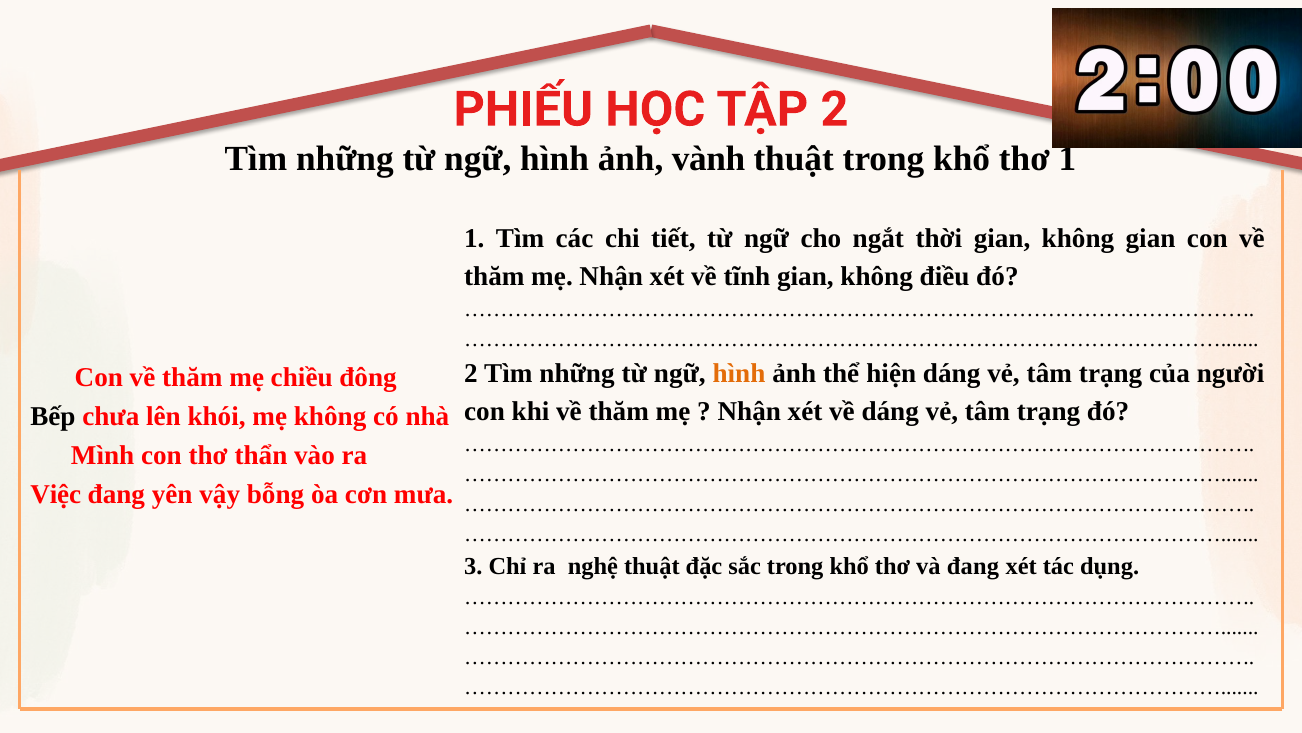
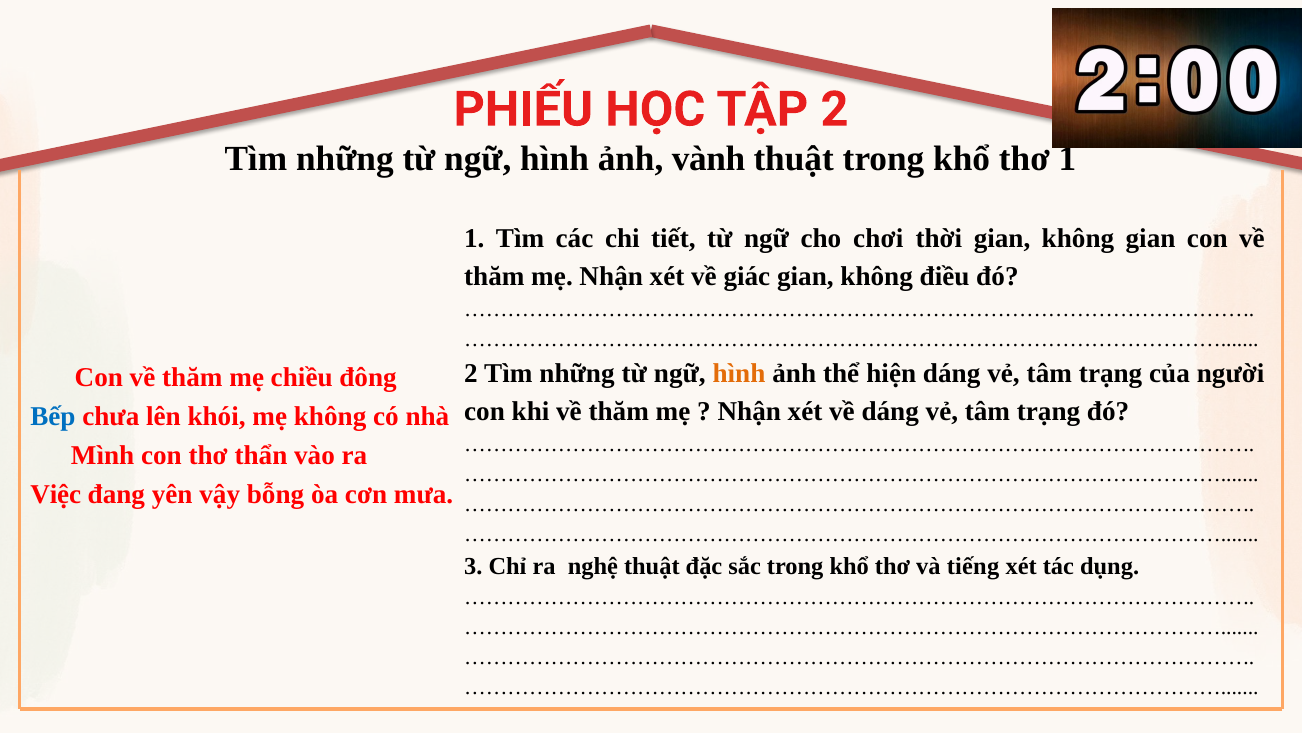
ngắt: ngắt -> chơi
tĩnh: tĩnh -> giác
Bếp colour: black -> blue
và đang: đang -> tiếng
